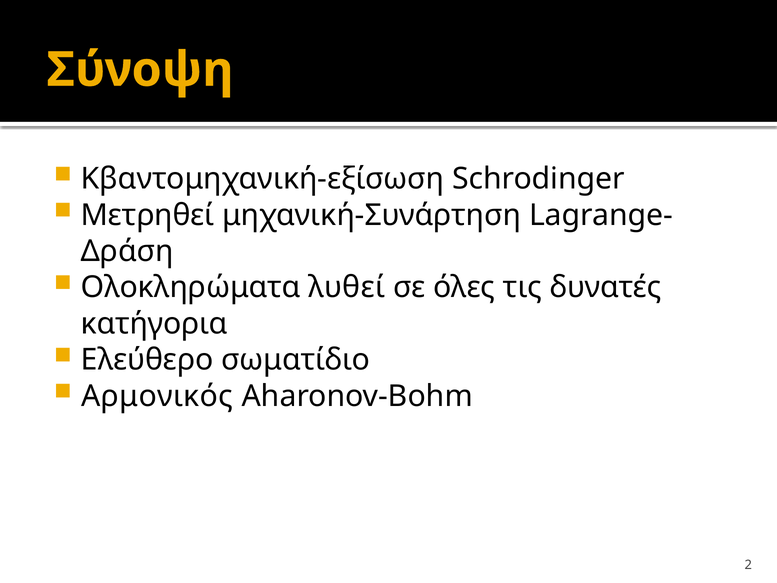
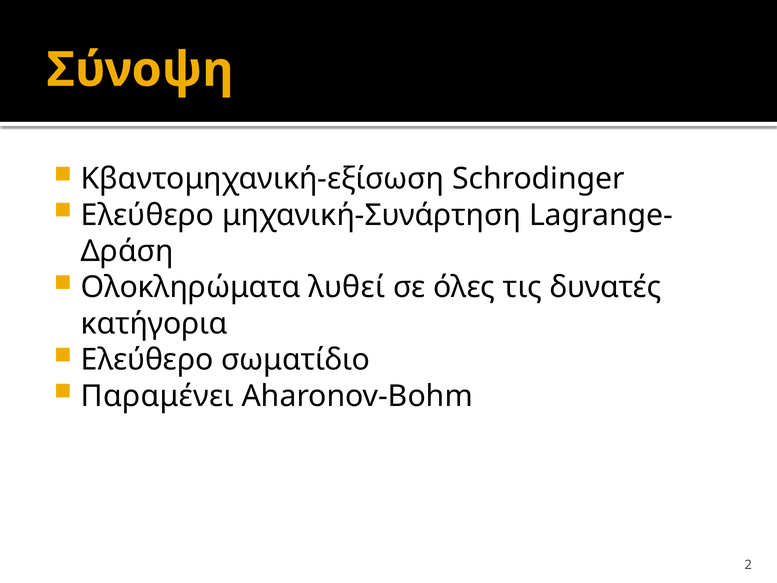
Μετρηθεί at (148, 215): Μετρηθεί -> Ελεύθερο
Αρμονικός: Αρμονικός -> Παραμένει
